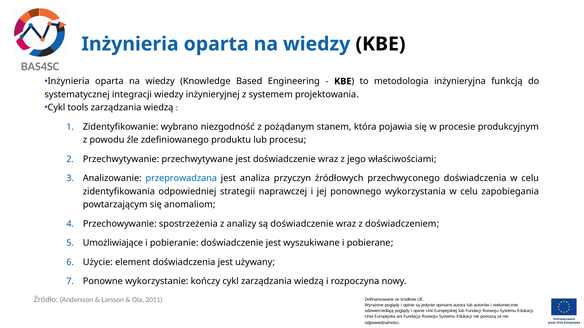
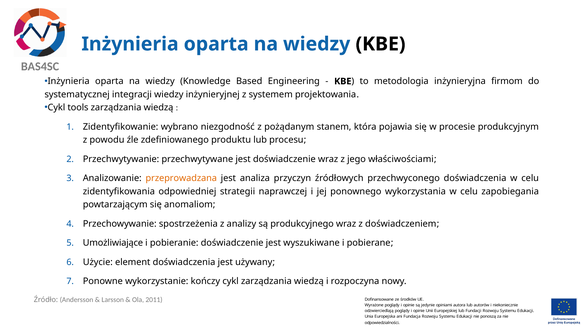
funkcją: funkcją -> firmom
przeprowadzana colour: blue -> orange
są doświadczenie: doświadczenie -> produkcyjnego
